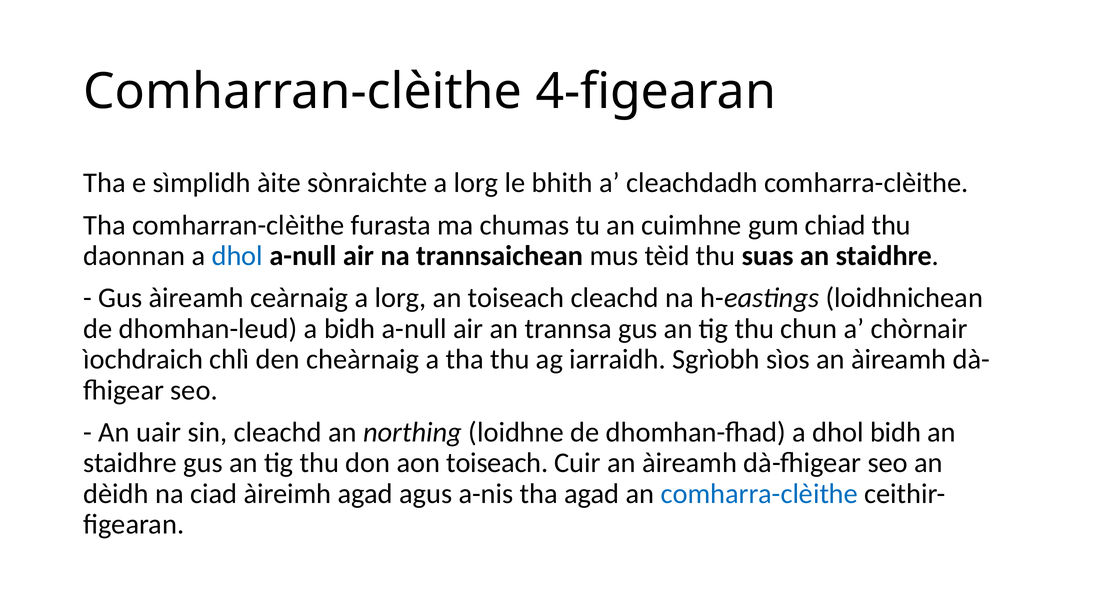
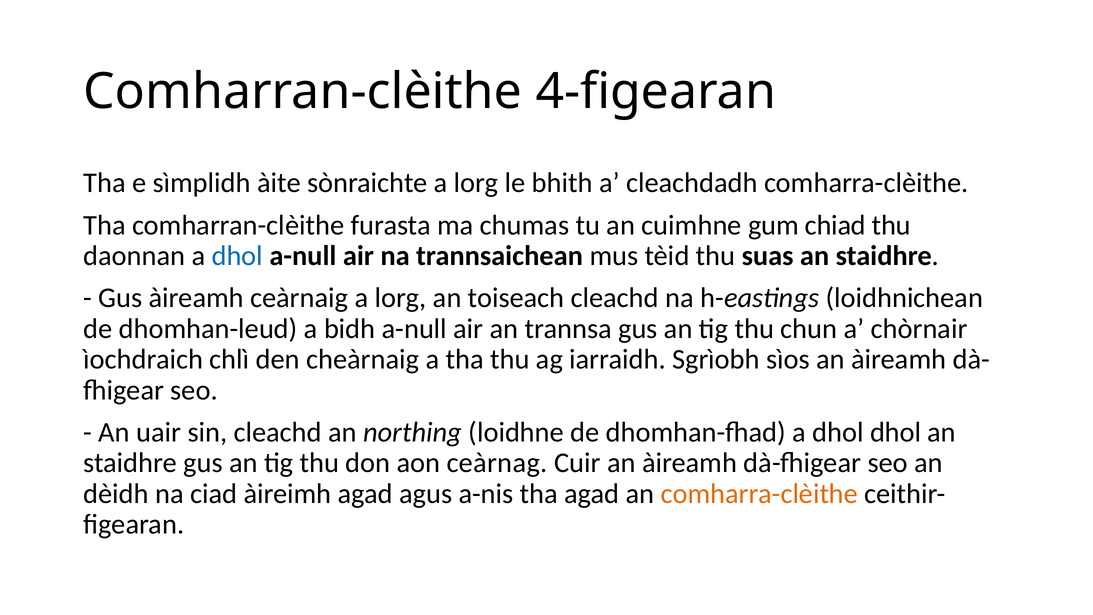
dhol bidh: bidh -> dhol
aon toiseach: toiseach -> ceàrnag
comharra-clèithe at (759, 494) colour: blue -> orange
